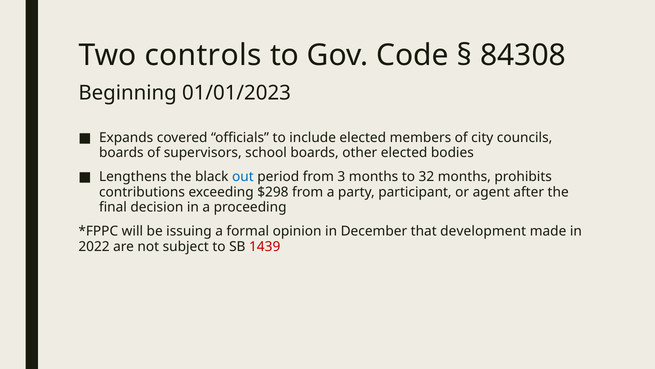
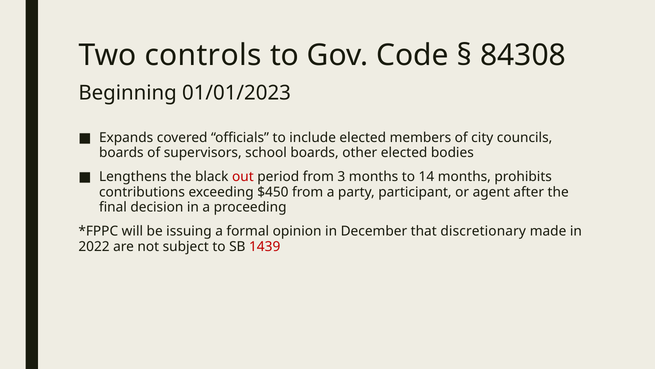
out colour: blue -> red
32: 32 -> 14
$298: $298 -> $450
development: development -> discretionary
